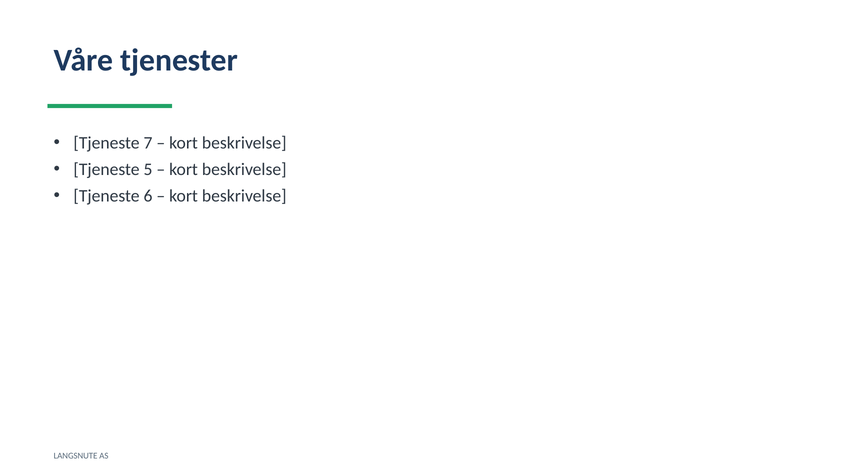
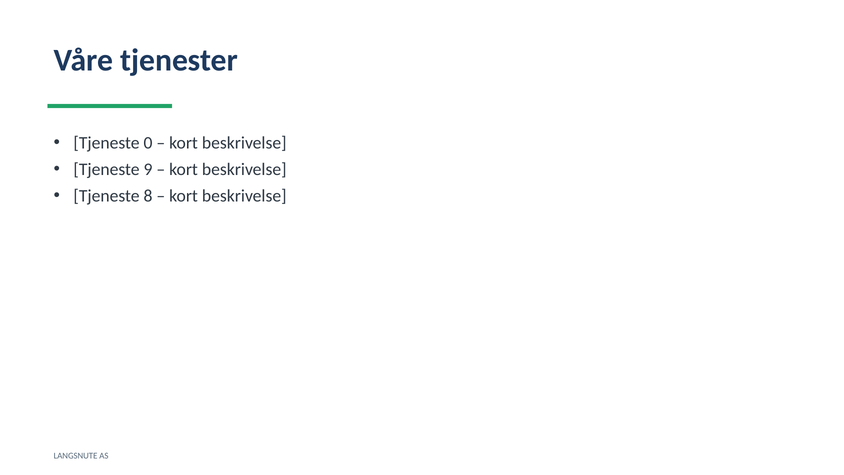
7: 7 -> 0
5: 5 -> 9
6: 6 -> 8
